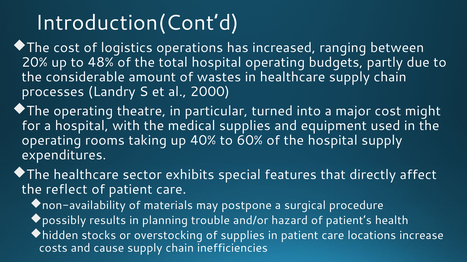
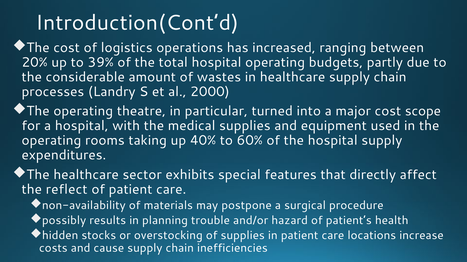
48%: 48% -> 39%
might: might -> scope
